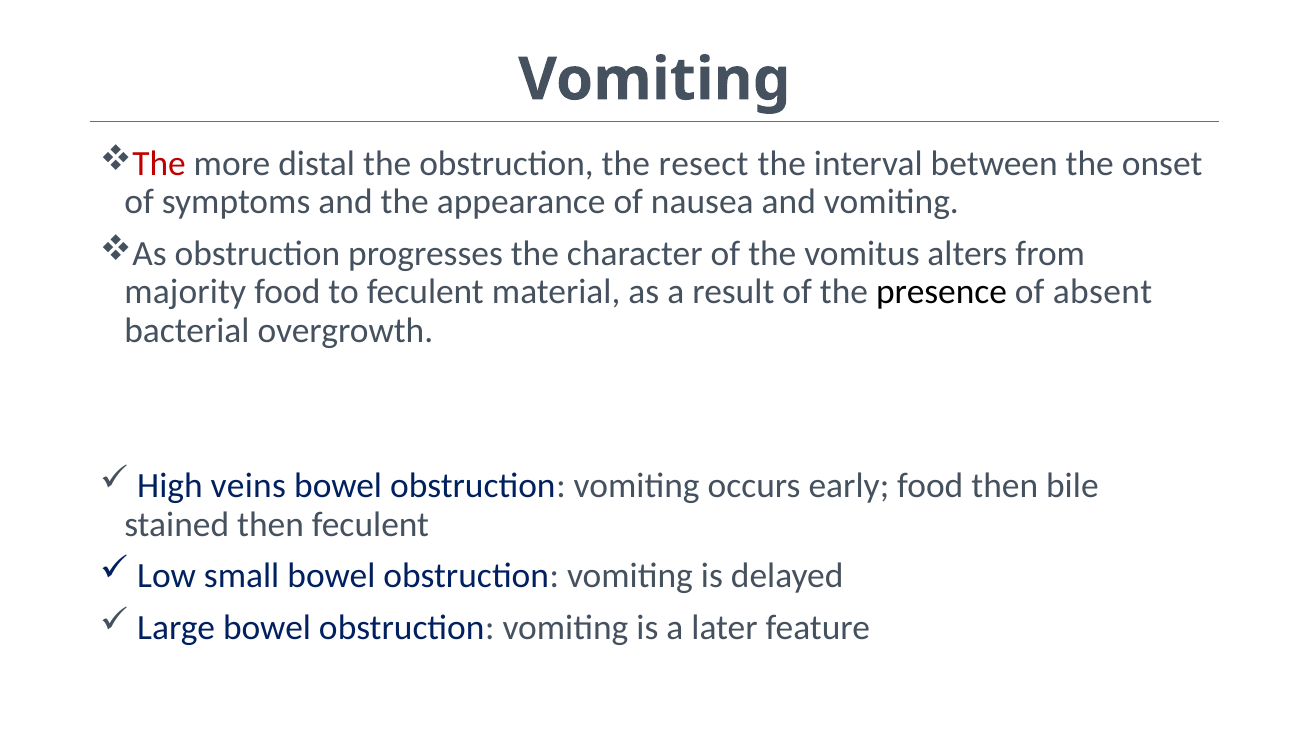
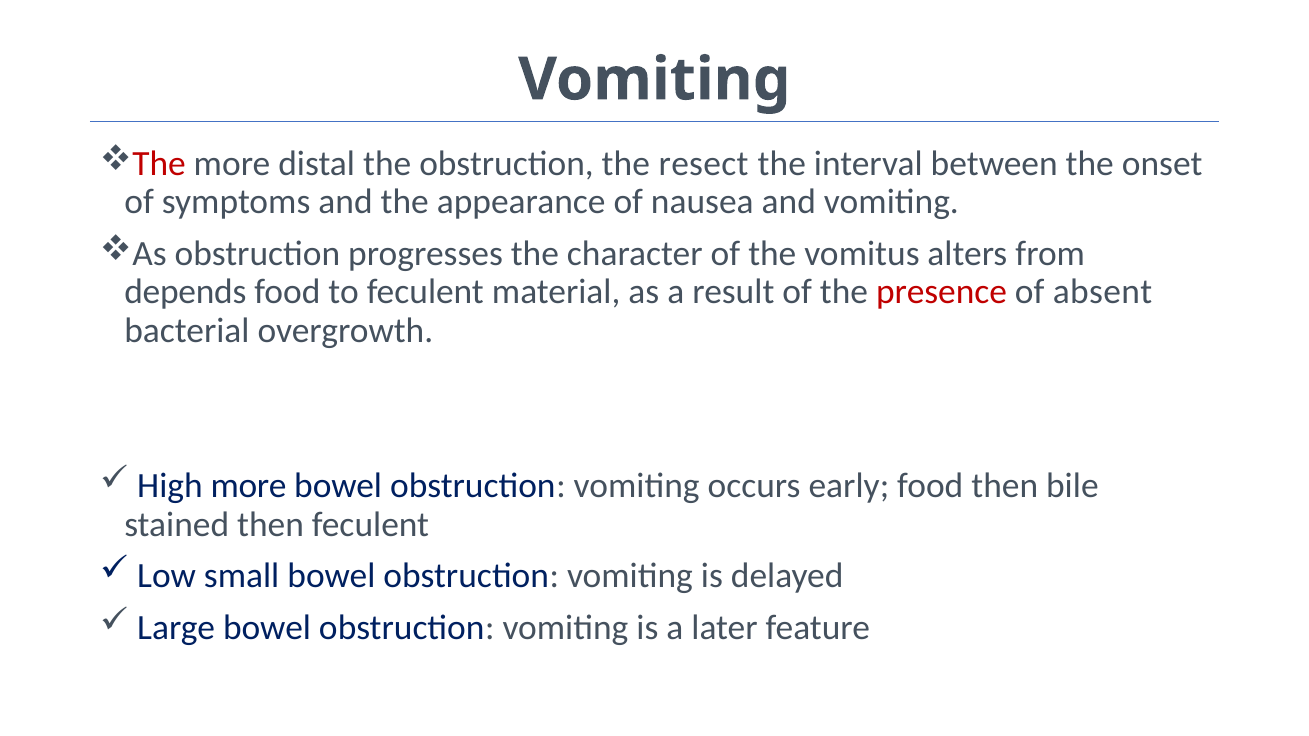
majority: majority -> depends
presence colour: black -> red
High veins: veins -> more
